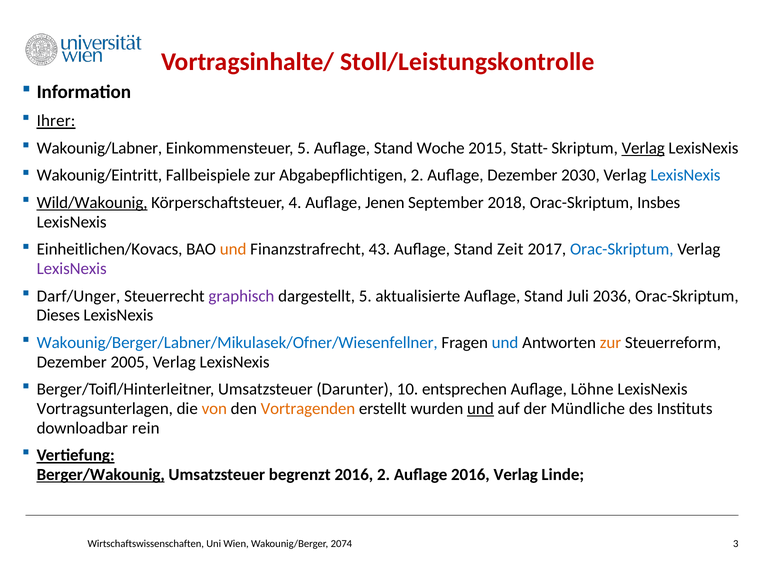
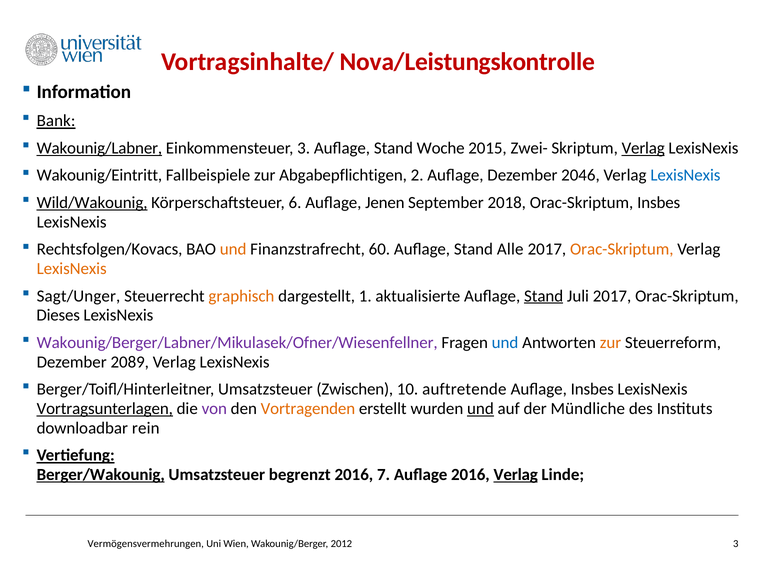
Stoll/Leistungskontrolle: Stoll/Leistungskontrolle -> Nova/Leistungskontrolle
Ihrer: Ihrer -> Bank
Wakounig/Labner underline: none -> present
Einkommensteuer 5: 5 -> 3
Statt-: Statt- -> Zwei-
2030: 2030 -> 2046
4: 4 -> 6
Einheitlichen/Kovacs: Einheitlichen/Kovacs -> Rechtsfolgen/Kovacs
43: 43 -> 60
Zeit: Zeit -> Alle
Orac-Skriptum at (622, 249) colour: blue -> orange
LexisNexis at (72, 269) colour: purple -> orange
Darf/Unger: Darf/Unger -> Sagt/Unger
graphisch colour: purple -> orange
dargestellt 5: 5 -> 1
Stand at (544, 296) underline: none -> present
Juli 2036: 2036 -> 2017
Wakounig/Berger/Labner/Mikulasek/Ofner/Wiesenfellner colour: blue -> purple
2005: 2005 -> 2089
Darunter: Darunter -> Zwischen
entsprechen: entsprechen -> auftretende
Auflage Löhne: Löhne -> Insbes
Vortragsunterlagen underline: none -> present
von colour: orange -> purple
2016 2: 2 -> 7
Verlag at (516, 475) underline: none -> present
Wirtschaftswissenschaften: Wirtschaftswissenschaften -> Vermögensvermehrungen
2074: 2074 -> 2012
